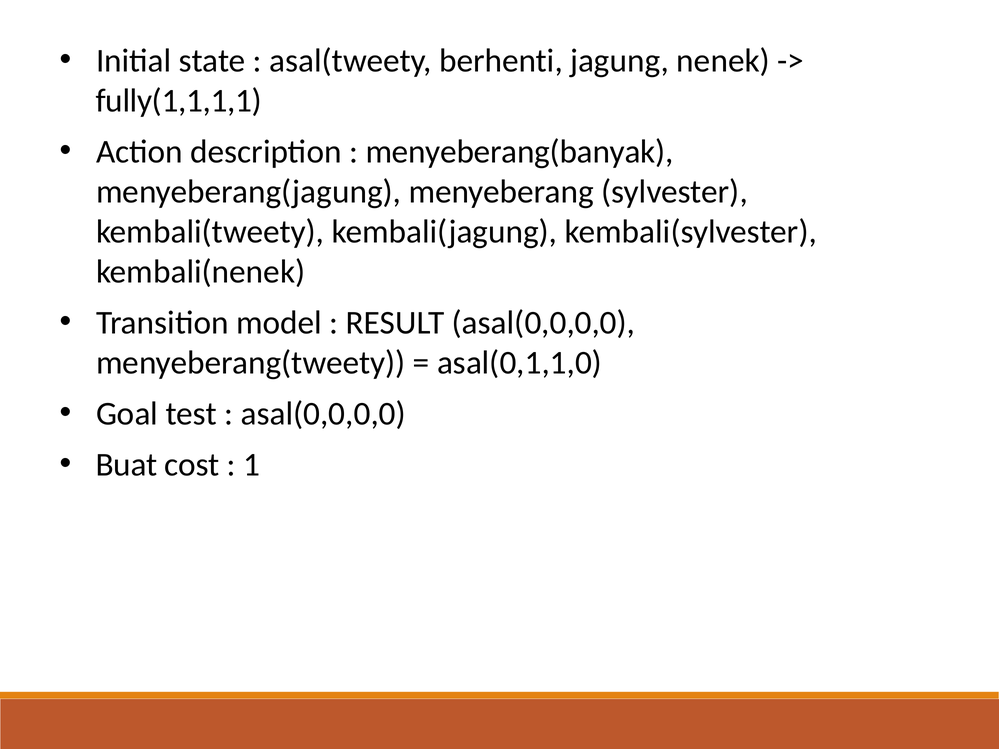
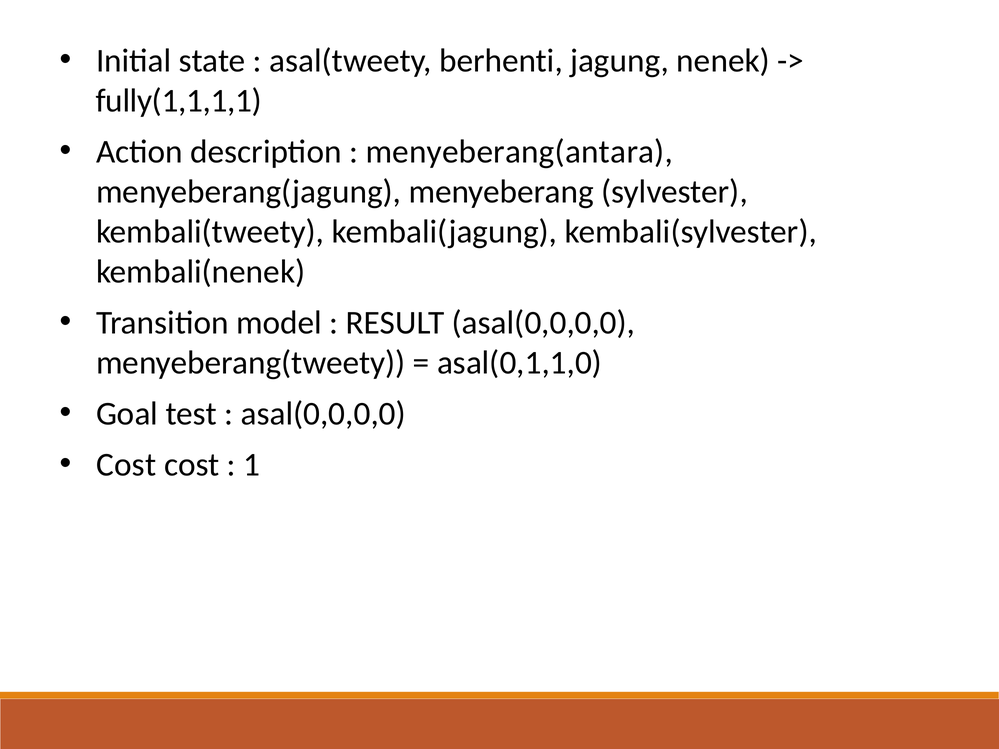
menyeberang(banyak: menyeberang(banyak -> menyeberang(antara
Buat at (126, 465): Buat -> Cost
